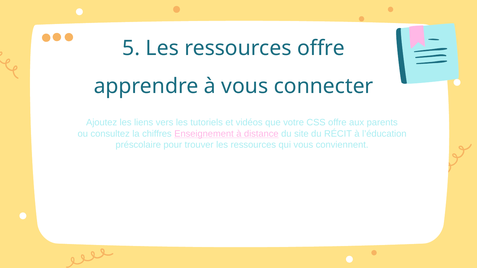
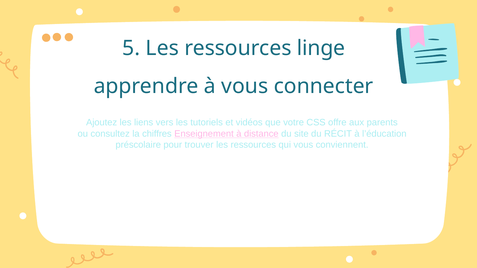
ressources offre: offre -> linge
